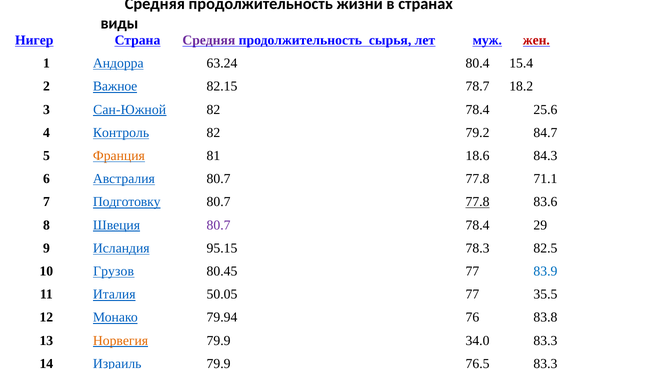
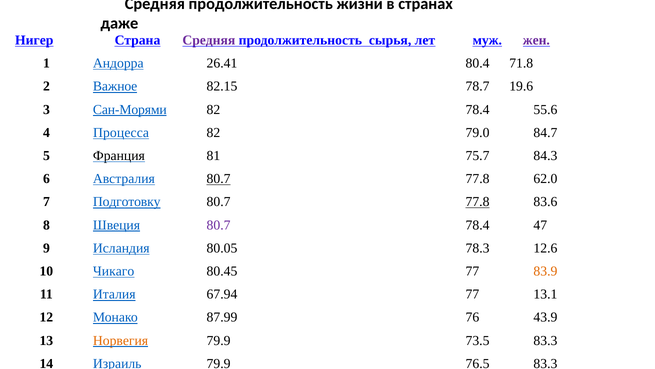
виды: виды -> даже
жен colour: red -> purple
63.24: 63.24 -> 26.41
15.4: 15.4 -> 71.8
18.2: 18.2 -> 19.6
Сан-Южной: Сан-Южной -> Сан-Морями
25.6: 25.6 -> 55.6
Контроль: Контроль -> Процесса
79.2: 79.2 -> 79.0
Франция colour: orange -> black
18.6: 18.6 -> 75.7
80.7 at (219, 179) underline: none -> present
71.1: 71.1 -> 62.0
29: 29 -> 47
95.15: 95.15 -> 80.05
82.5: 82.5 -> 12.6
Грузов: Грузов -> Чикаго
83.9 colour: blue -> orange
50.05: 50.05 -> 67.94
35.5: 35.5 -> 13.1
79.94: 79.94 -> 87.99
83.8: 83.8 -> 43.9
34.0: 34.0 -> 73.5
